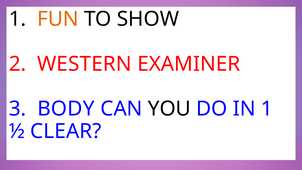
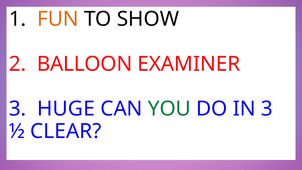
WESTERN: WESTERN -> BALLOON
BODY: BODY -> HUGE
YOU colour: black -> green
IN 1: 1 -> 3
